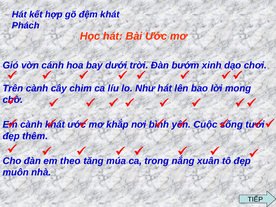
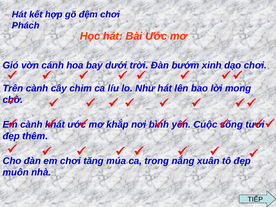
đệm khát: khát -> chơi
em theo: theo -> chơi
